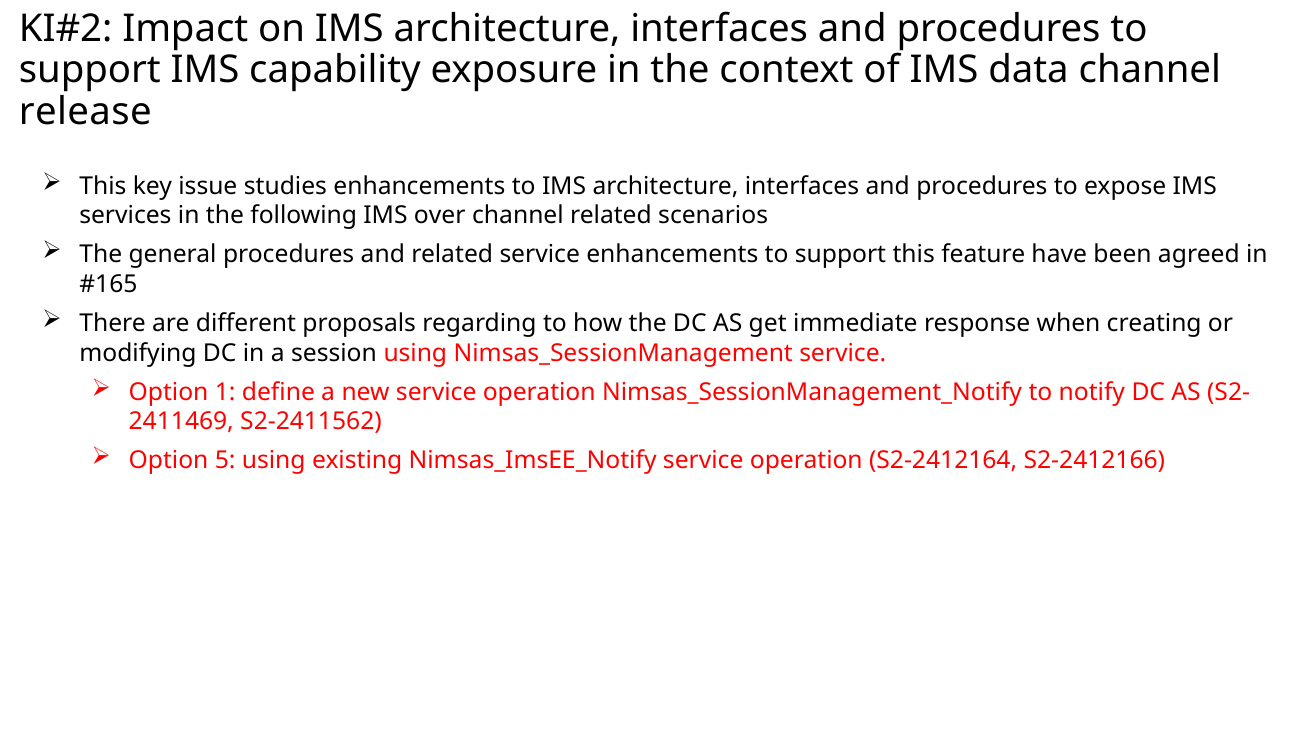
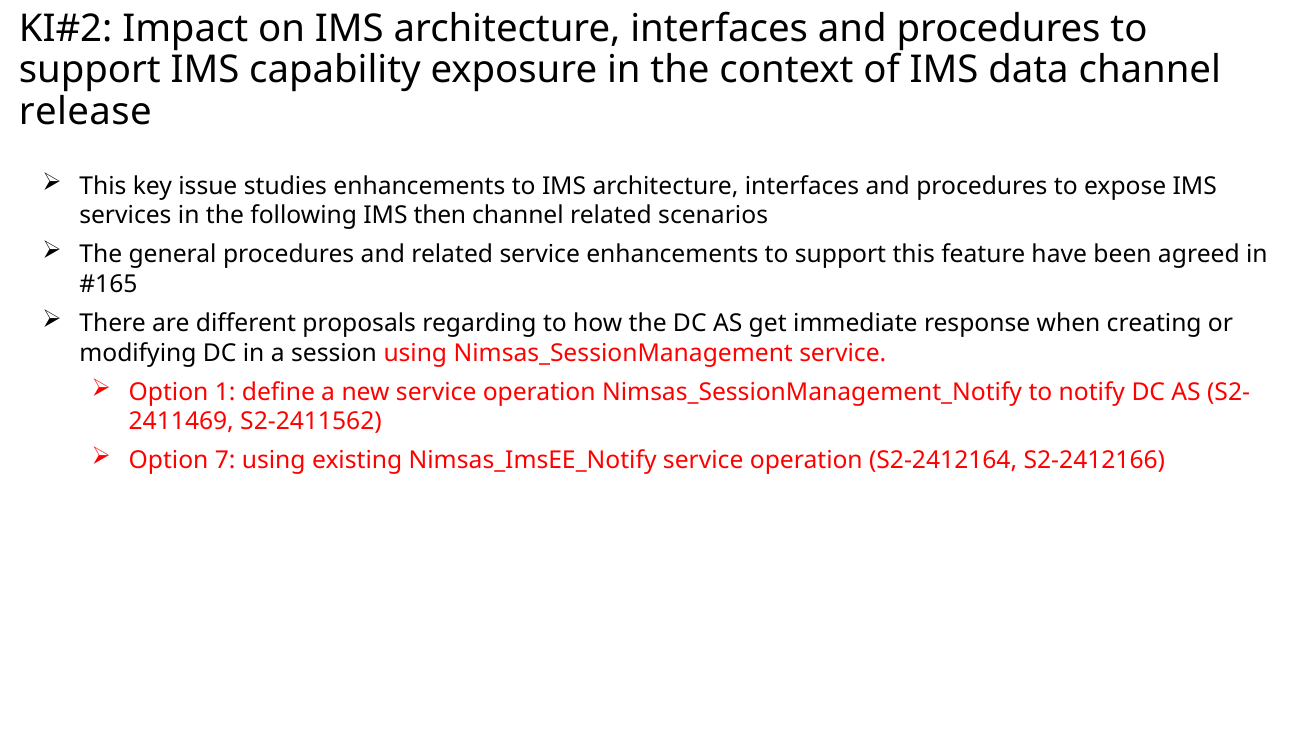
over: over -> then
5: 5 -> 7
